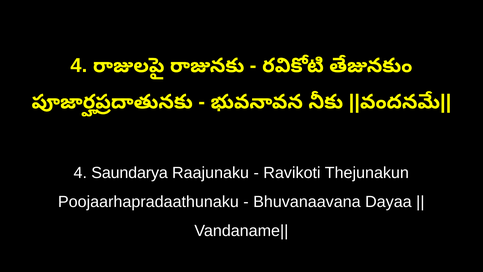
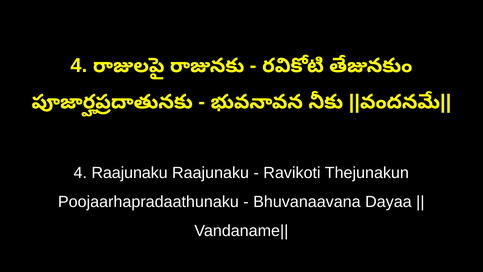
4 Saundarya: Saundarya -> Raajunaku
